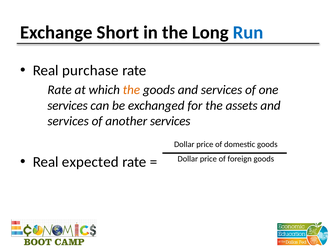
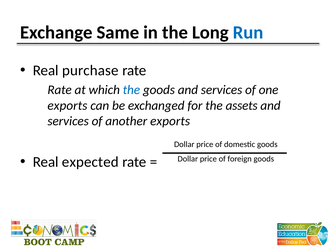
Short: Short -> Same
the at (131, 90) colour: orange -> blue
services at (68, 105): services -> exports
another services: services -> exports
